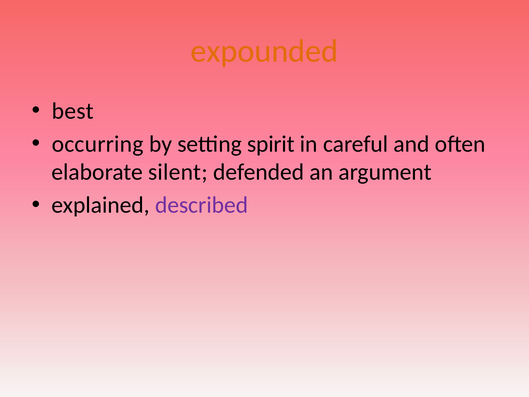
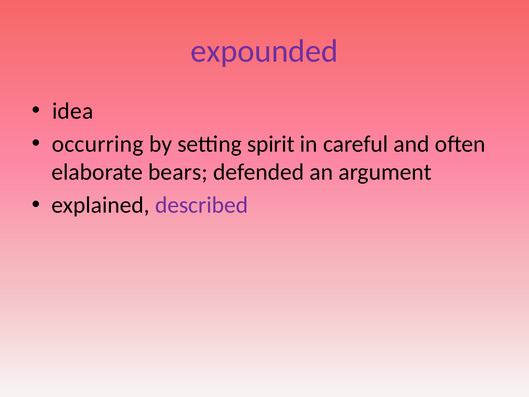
expounded colour: orange -> purple
best: best -> idea
silent: silent -> bears
